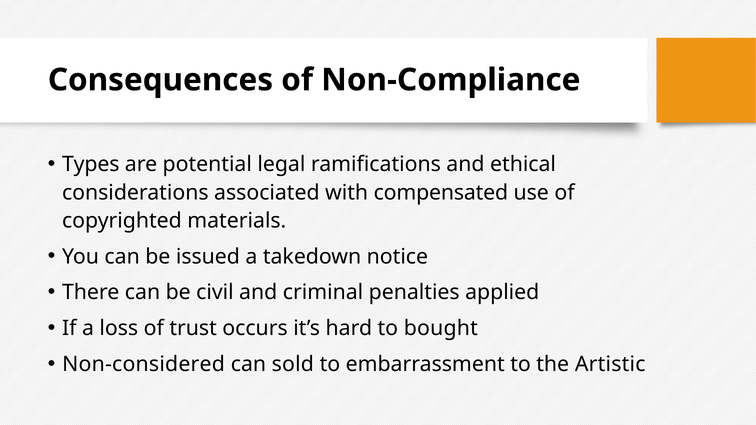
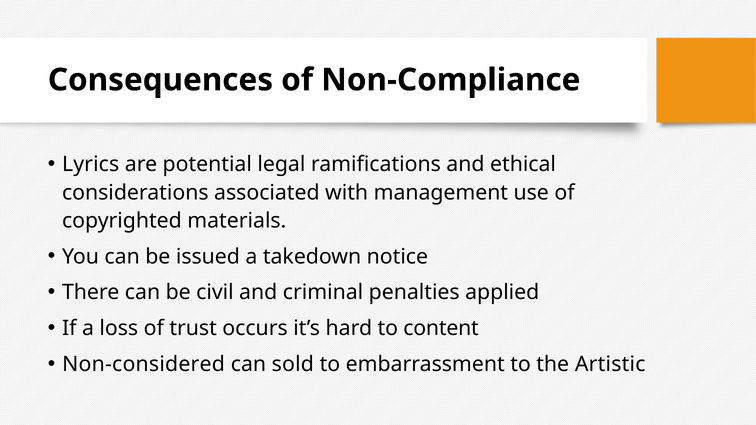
Types: Types -> Lyrics
compensated: compensated -> management
bought: bought -> content
